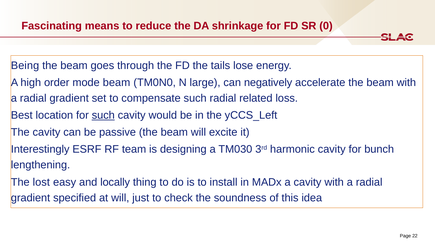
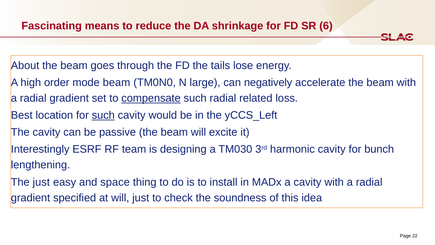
0: 0 -> 6
Being: Being -> About
compensate underline: none -> present
The lost: lost -> just
locally: locally -> space
